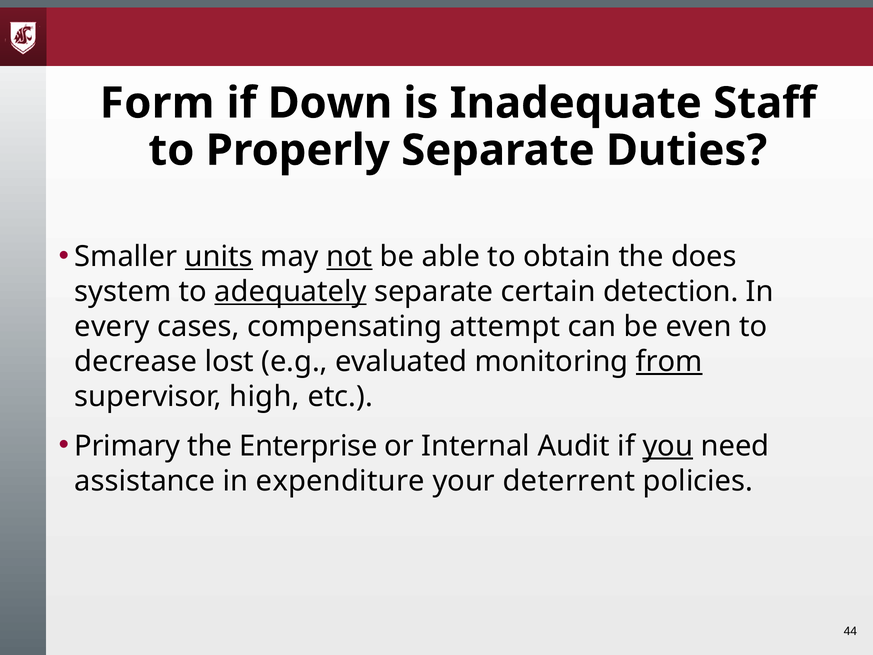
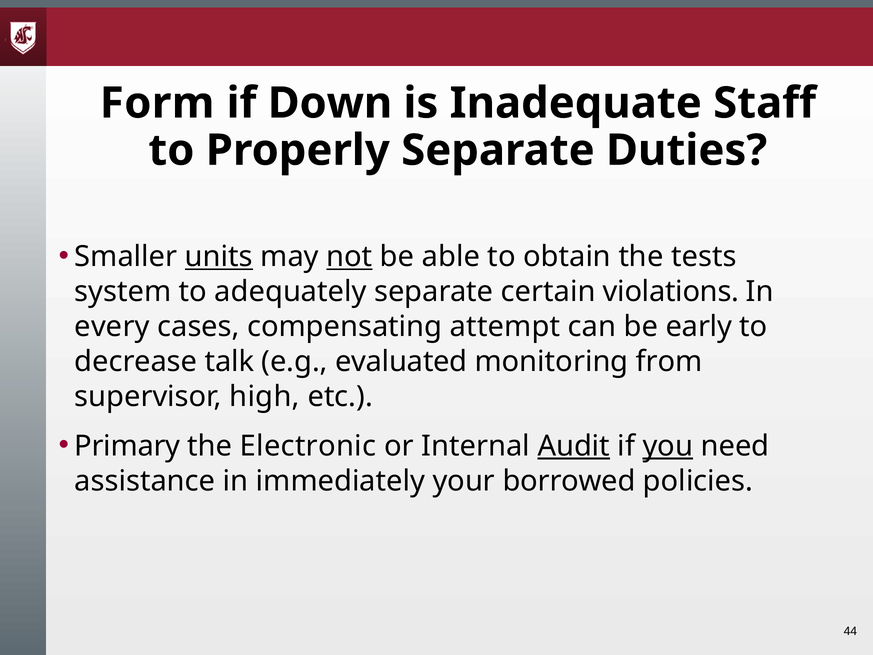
does: does -> tests
adequately underline: present -> none
detection: detection -> violations
even: even -> early
lost: lost -> talk
from underline: present -> none
Enterprise: Enterprise -> Electronic
Audit underline: none -> present
expenditure: expenditure -> immediately
deterrent: deterrent -> borrowed
